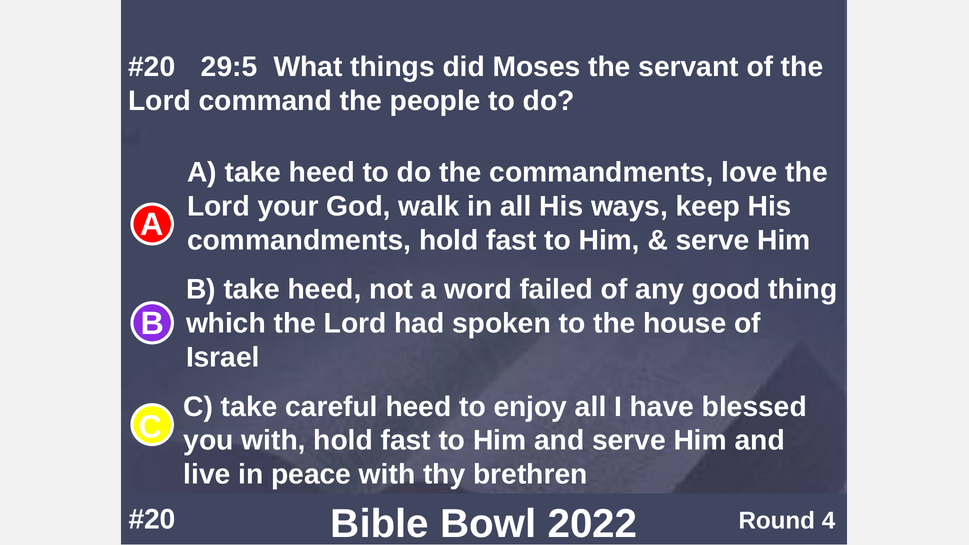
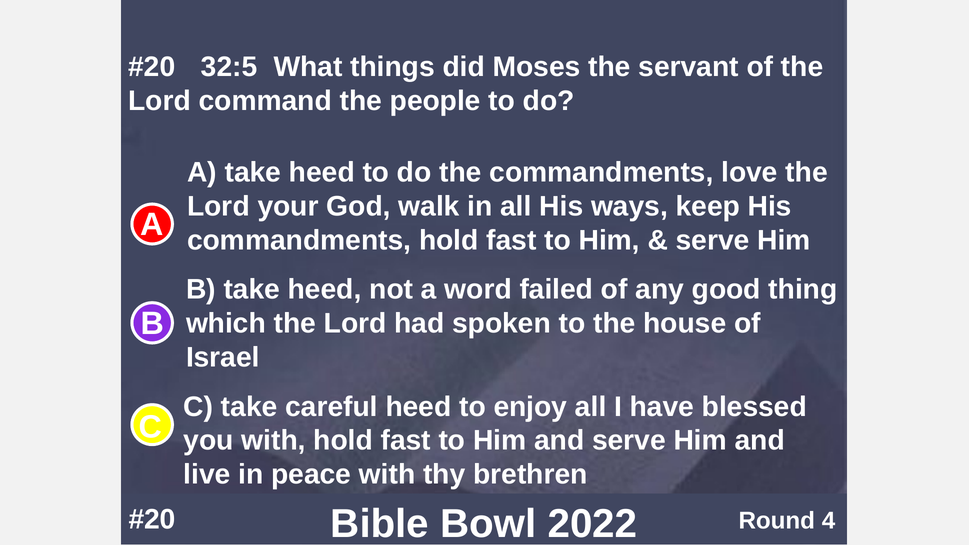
29:5: 29:5 -> 32:5
